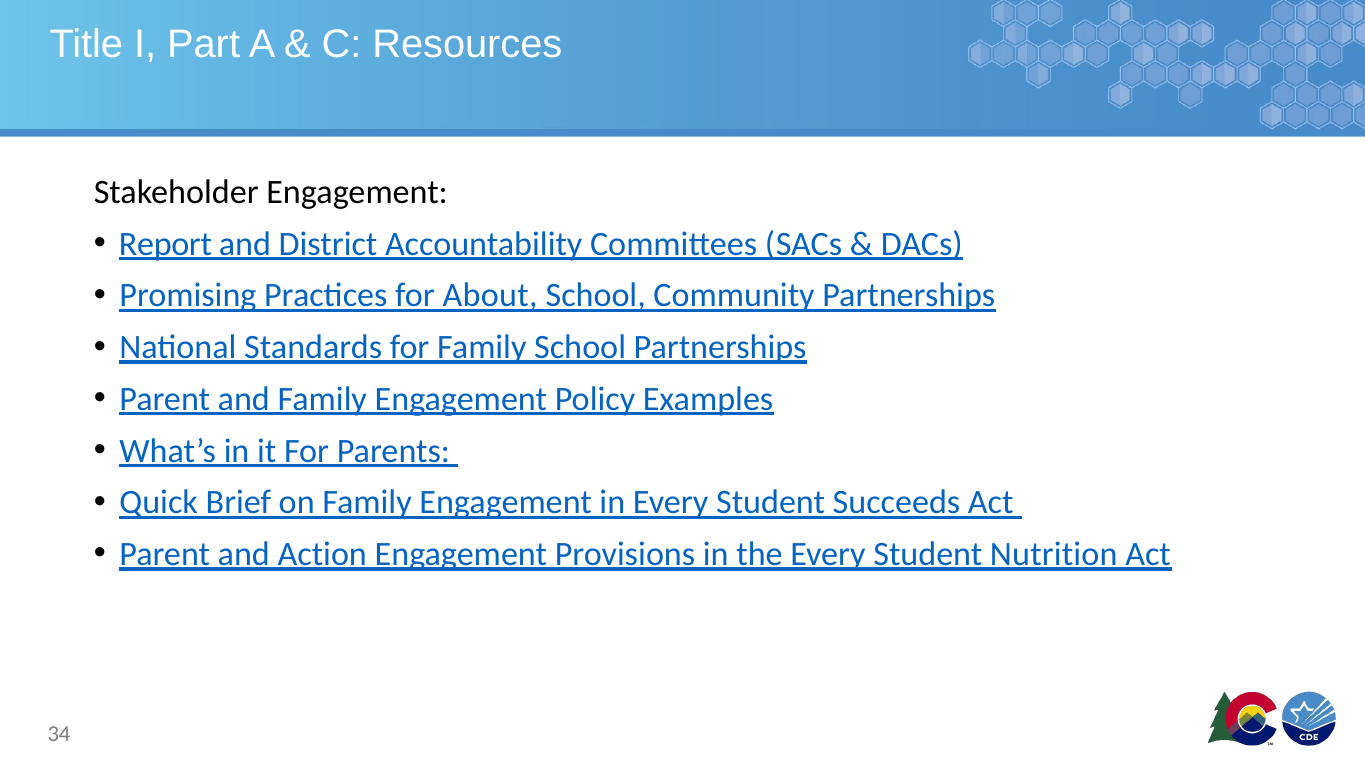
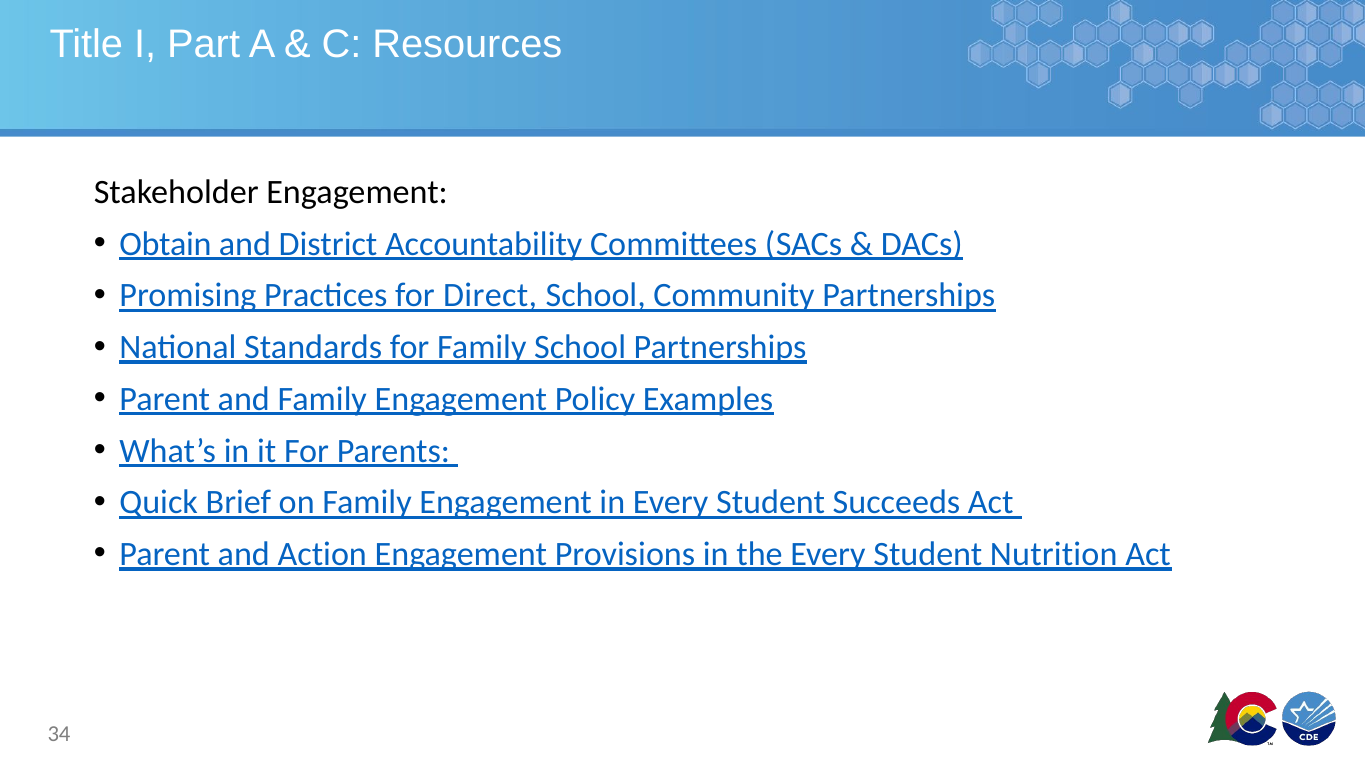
Report: Report -> Obtain
About: About -> Direct
